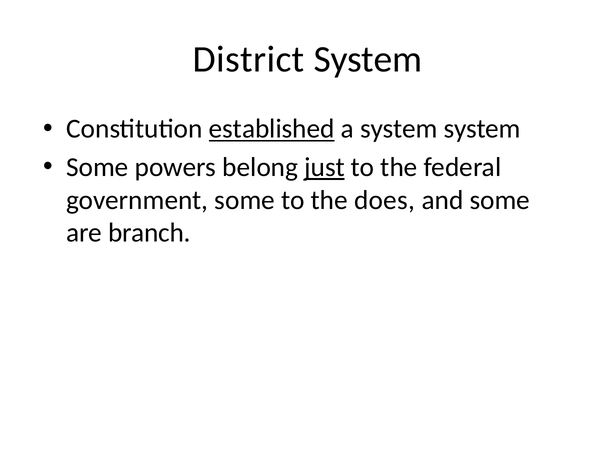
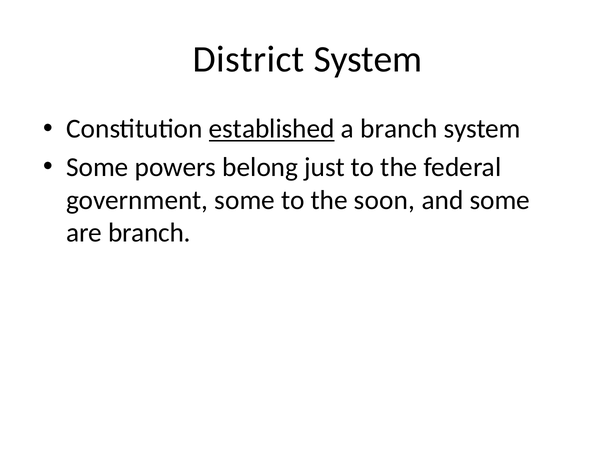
a system: system -> branch
just underline: present -> none
does: does -> soon
